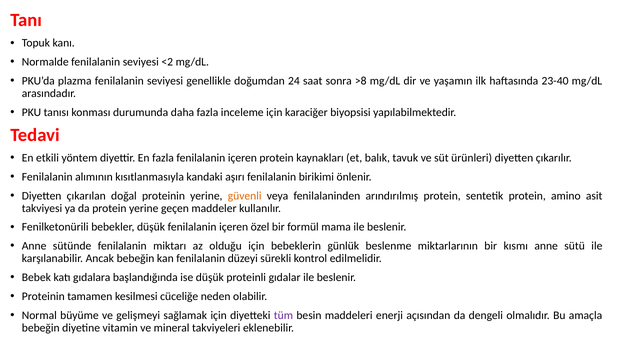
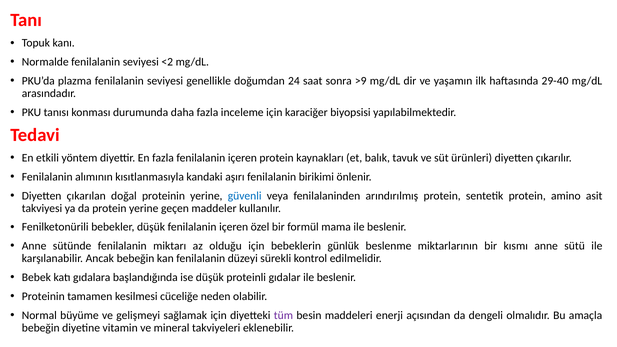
>8: >8 -> >9
23-40: 23-40 -> 29-40
güvenli colour: orange -> blue
